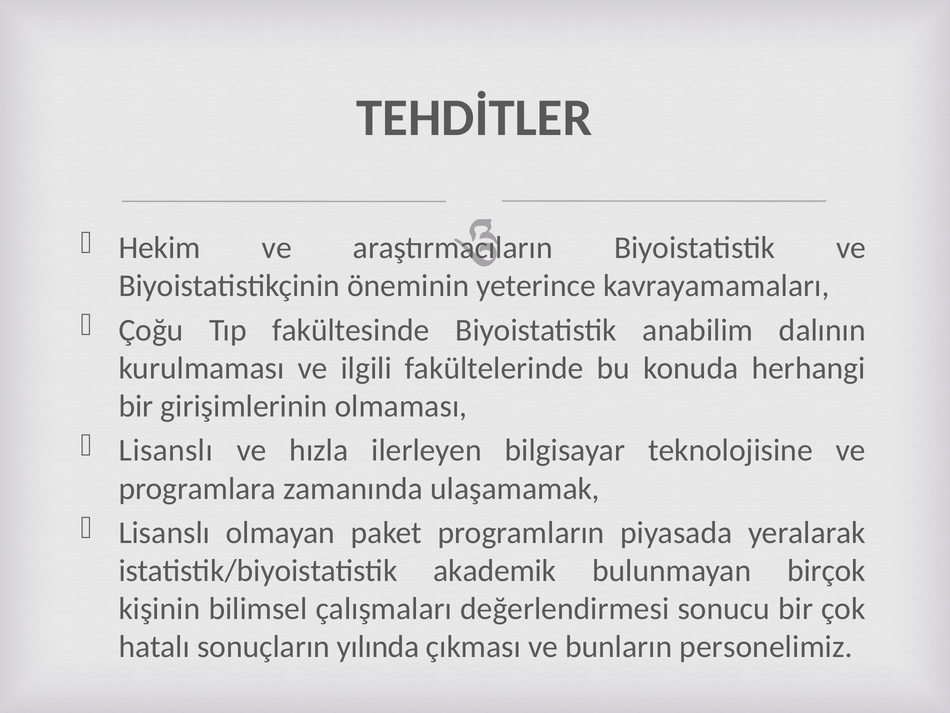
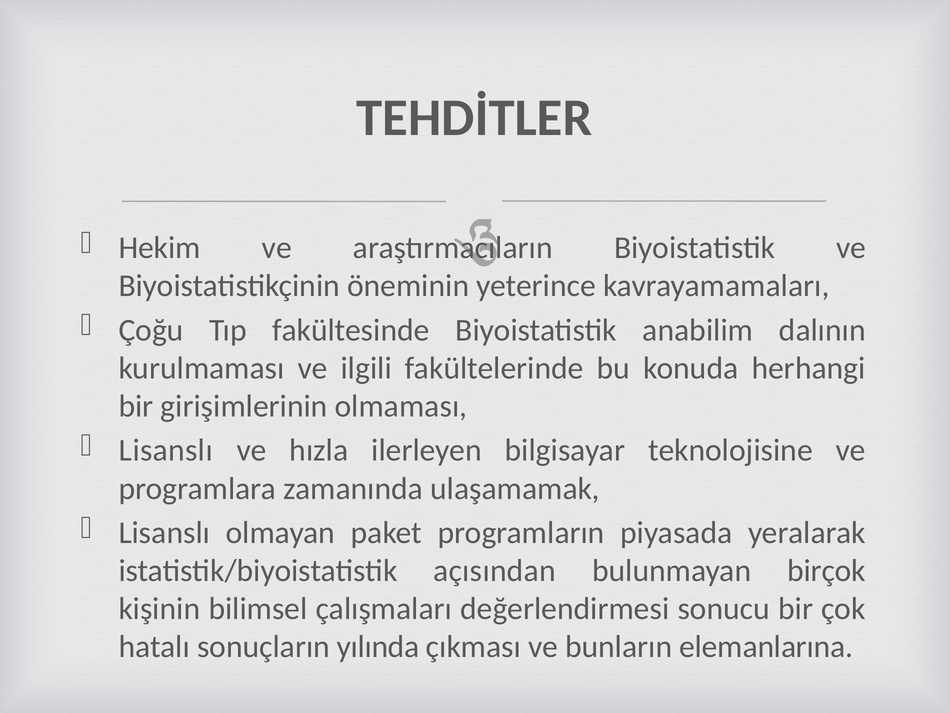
akademik: akademik -> açısından
personelimiz: personelimiz -> elemanlarına
